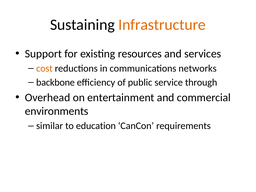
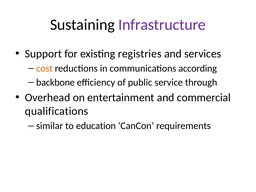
Infrastructure colour: orange -> purple
resources: resources -> registries
networks: networks -> according
environments: environments -> qualifications
